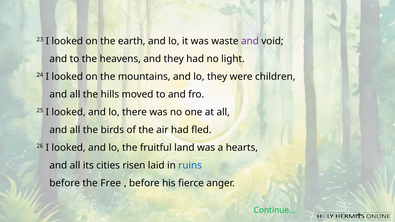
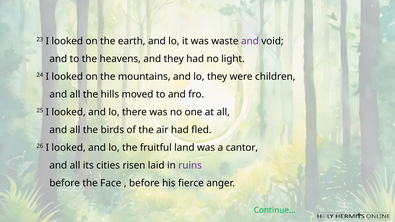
hearts: hearts -> cantor
ruins colour: blue -> purple
Free: Free -> Face
